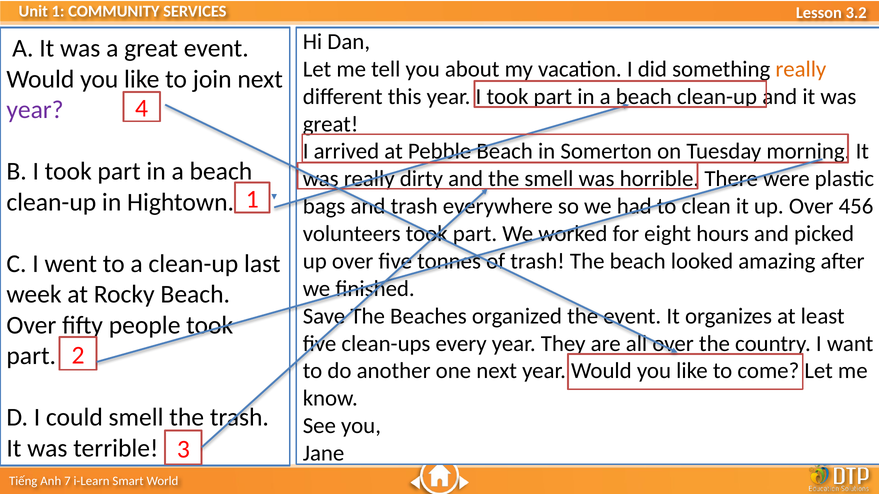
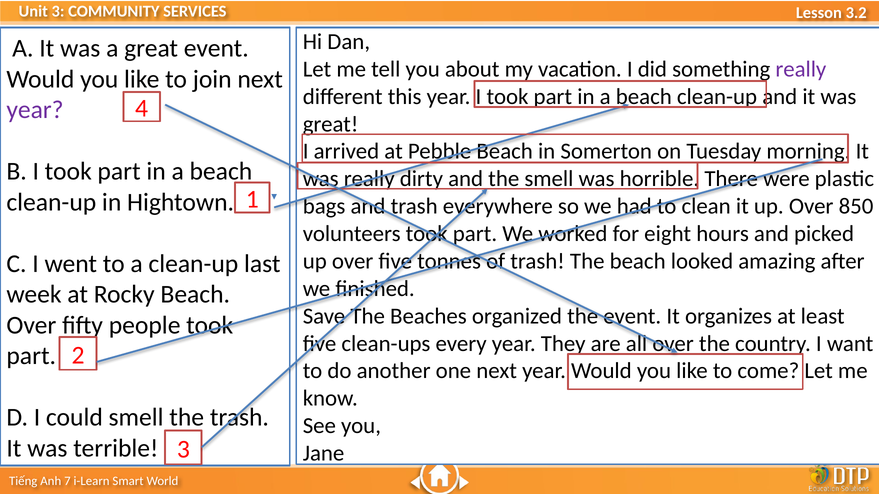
1 at (58, 11): 1 -> 3
really at (801, 69) colour: orange -> purple
456: 456 -> 850
